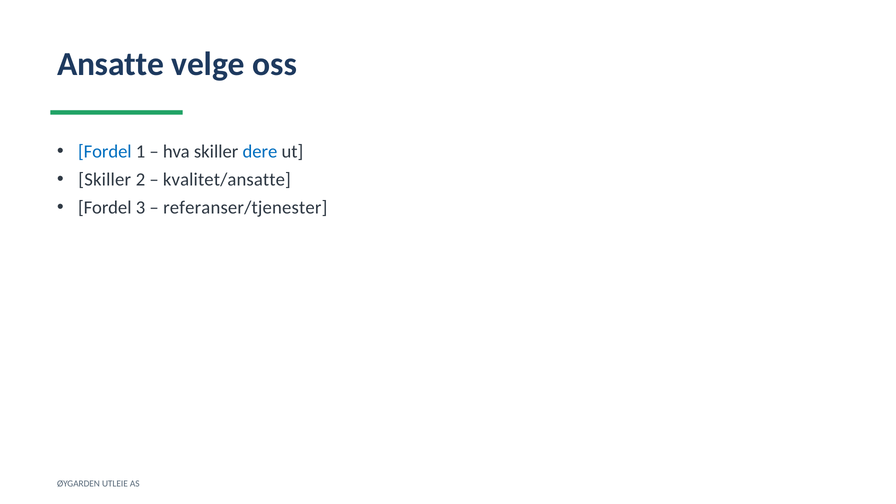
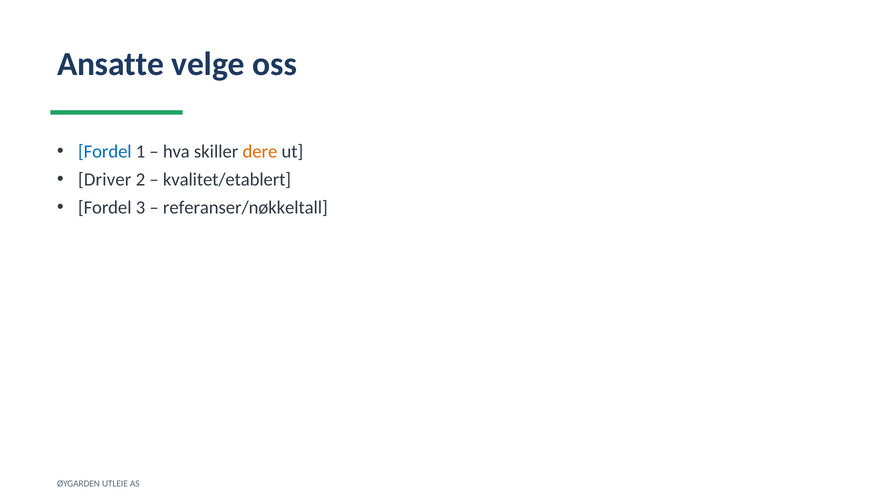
dere colour: blue -> orange
Skiller at (105, 180): Skiller -> Driver
kvalitet/ansatte: kvalitet/ansatte -> kvalitet/etablert
referanser/tjenester: referanser/tjenester -> referanser/nøkkeltall
